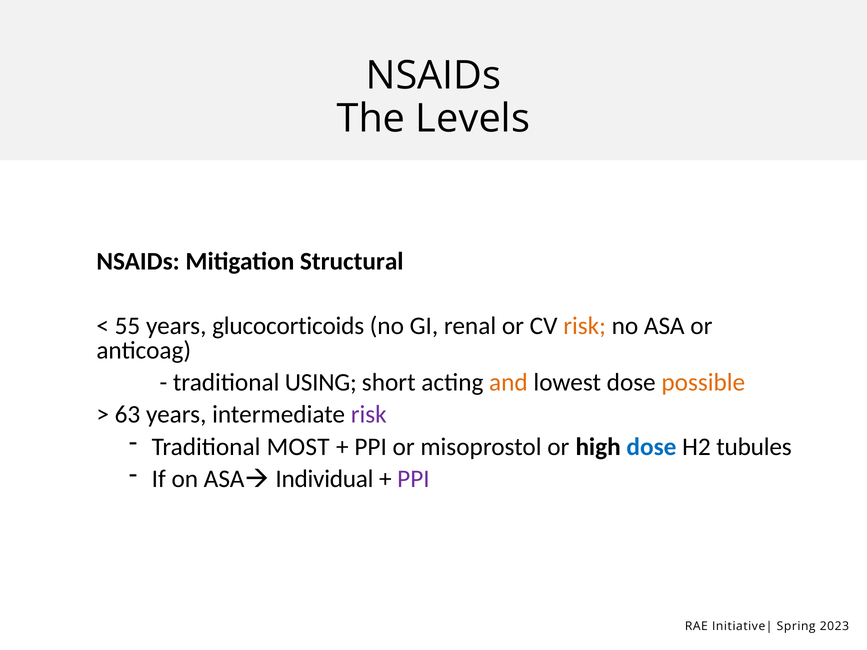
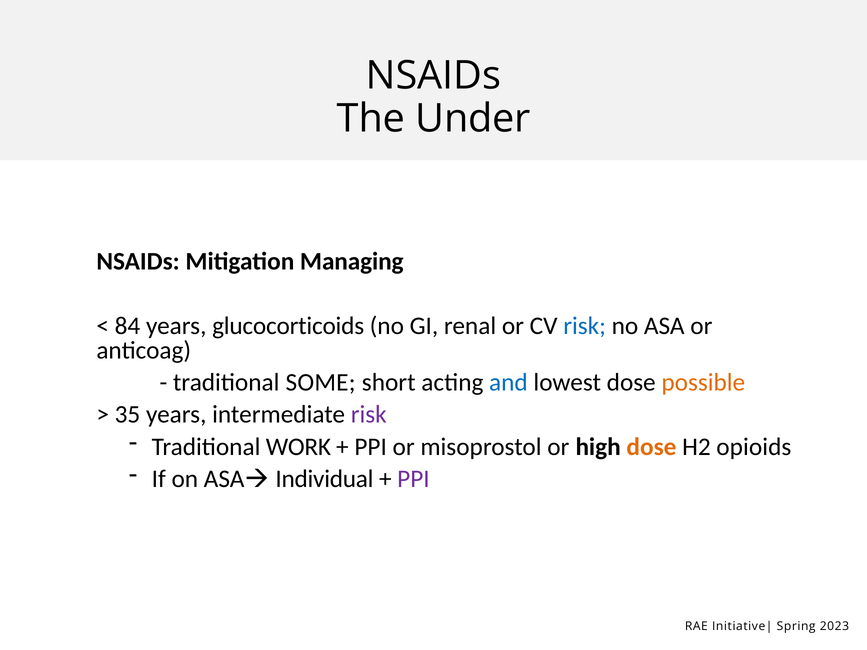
Levels: Levels -> Under
Structural: Structural -> Managing
55: 55 -> 84
risk at (585, 326) colour: orange -> blue
USING: USING -> SOME
and colour: orange -> blue
63: 63 -> 35
MOST: MOST -> WORK
dose at (651, 447) colour: blue -> orange
tubules: tubules -> opioids
